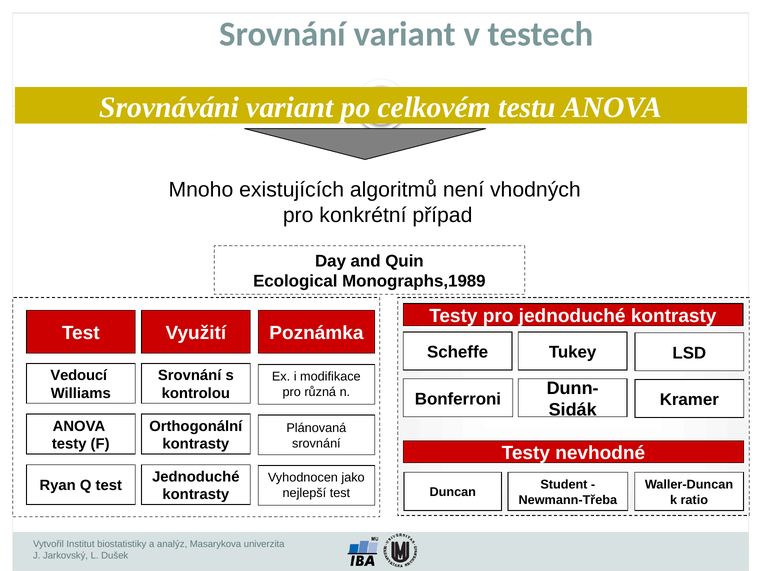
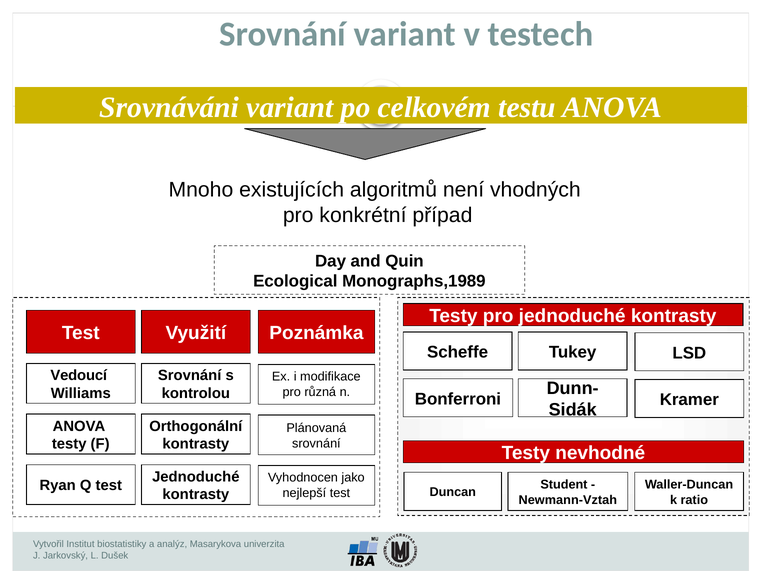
Newmann-Třeba: Newmann-Třeba -> Newmann-Vztah
